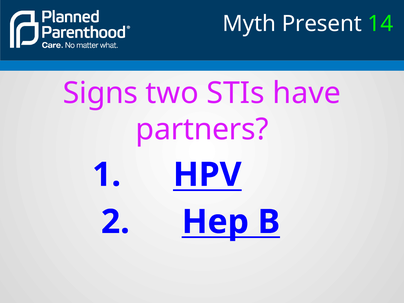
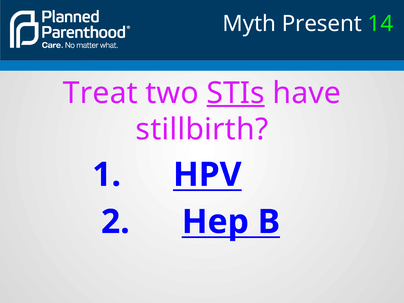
Signs: Signs -> Treat
STIs underline: none -> present
partners: partners -> stillbirth
